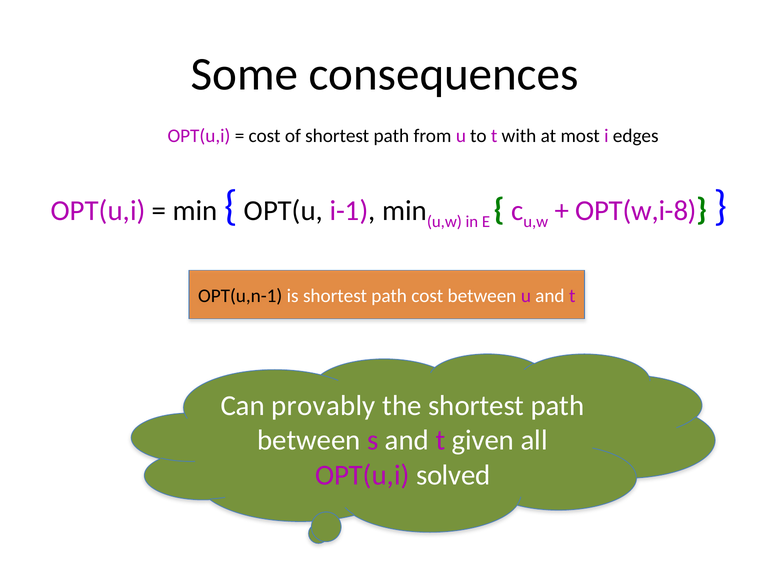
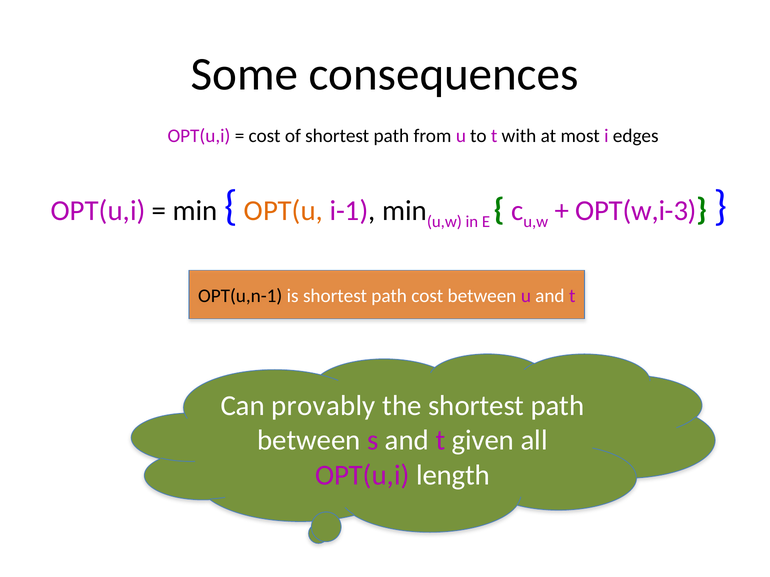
OPT(u colour: black -> orange
OPT(w,i-8: OPT(w,i-8 -> OPT(w,i-3
solved: solved -> length
